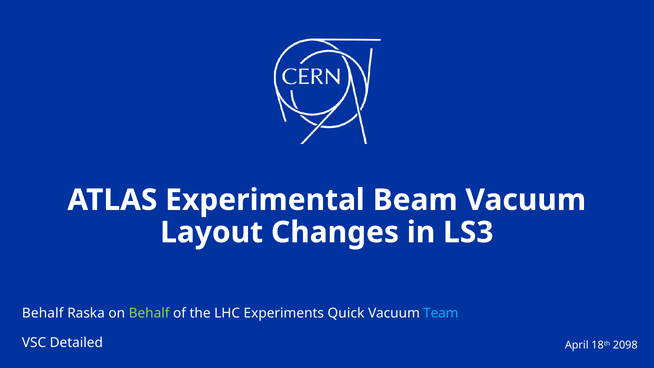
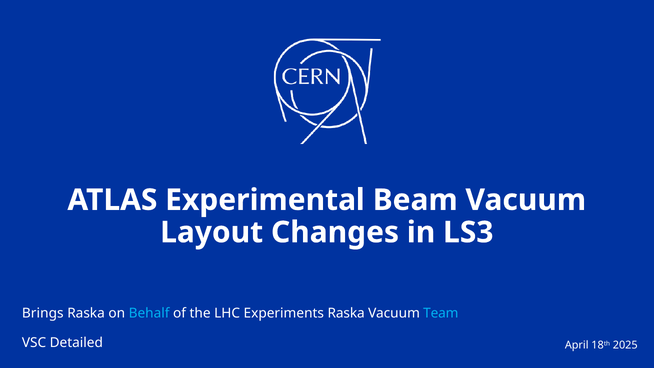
Behalf at (43, 313): Behalf -> Brings
Behalf at (149, 313) colour: light green -> light blue
Experiments Quick: Quick -> Raska
2098: 2098 -> 2025
